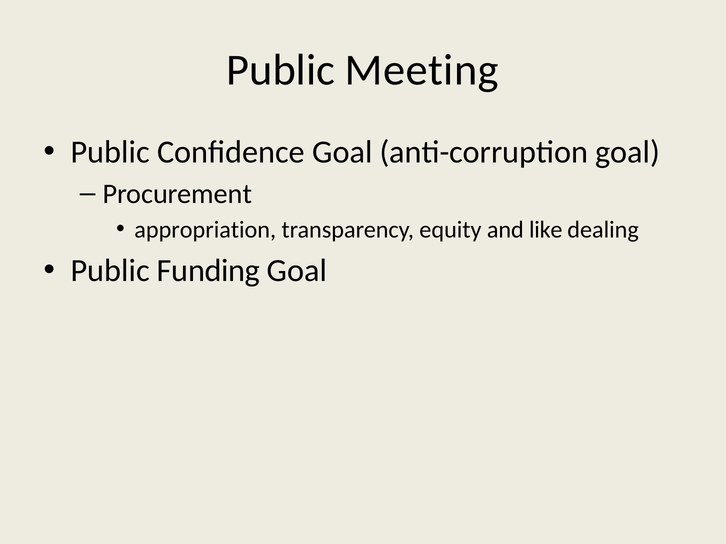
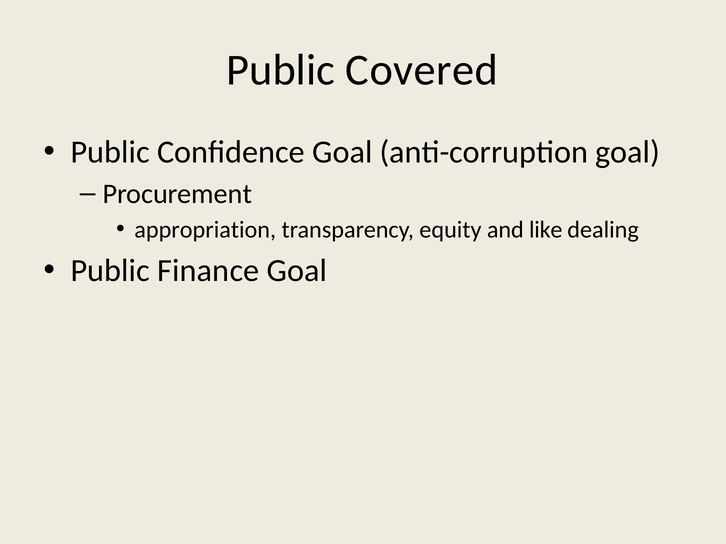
Meeting: Meeting -> Covered
Funding: Funding -> Finance
